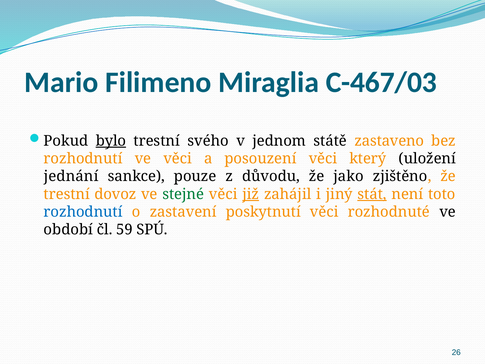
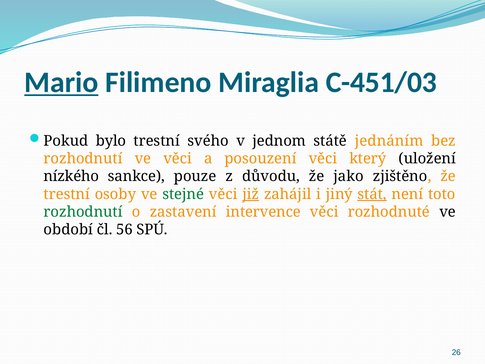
Mario underline: none -> present
C-467/03: C-467/03 -> C-451/03
bylo underline: present -> none
zastaveno: zastaveno -> jednáním
jednání: jednání -> nízkého
dovoz: dovoz -> osoby
rozhodnutí at (83, 212) colour: blue -> green
poskytnutí: poskytnutí -> intervence
59: 59 -> 56
